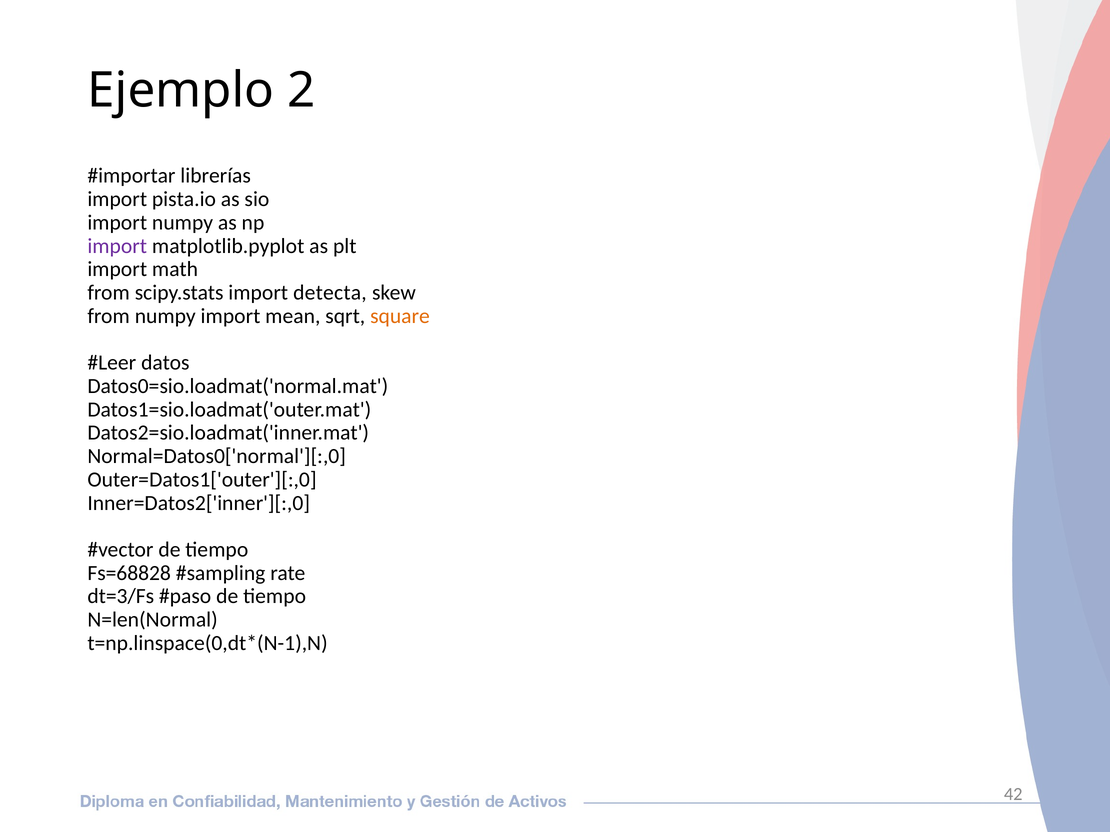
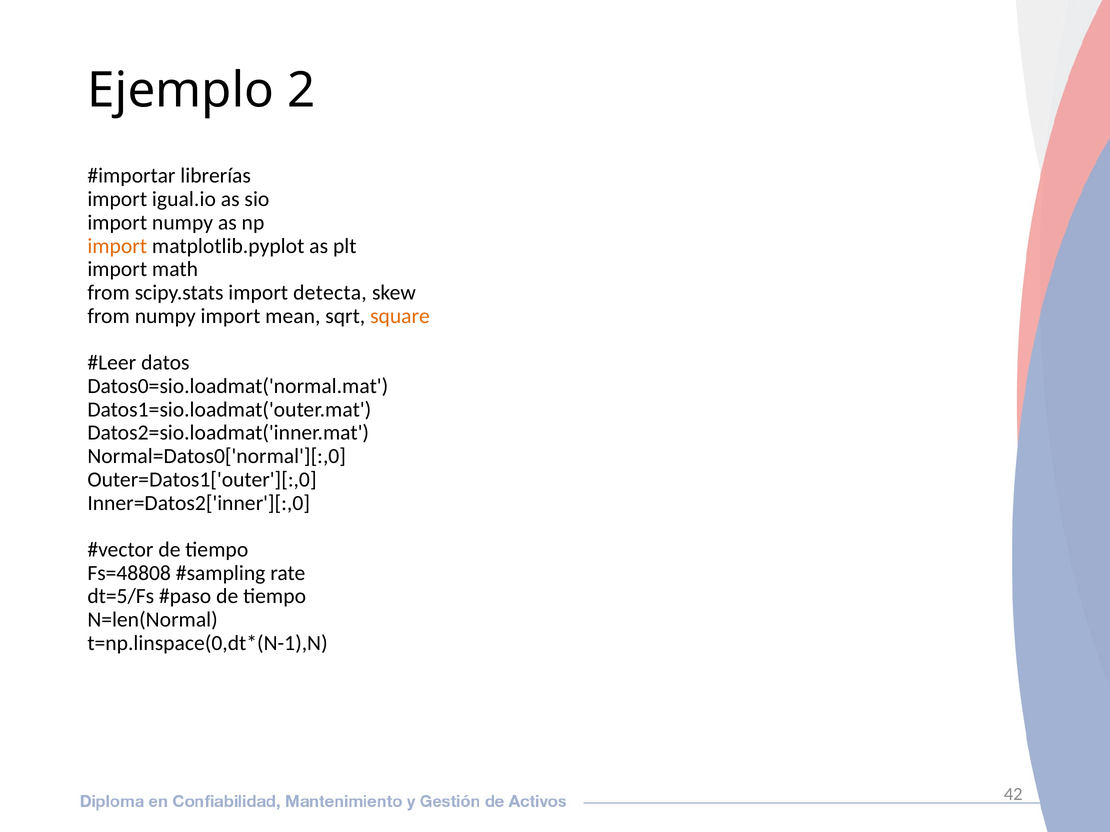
pista.io: pista.io -> igual.io
import at (117, 246) colour: purple -> orange
Fs=68828: Fs=68828 -> Fs=48808
dt=3/Fs: dt=3/Fs -> dt=5/Fs
